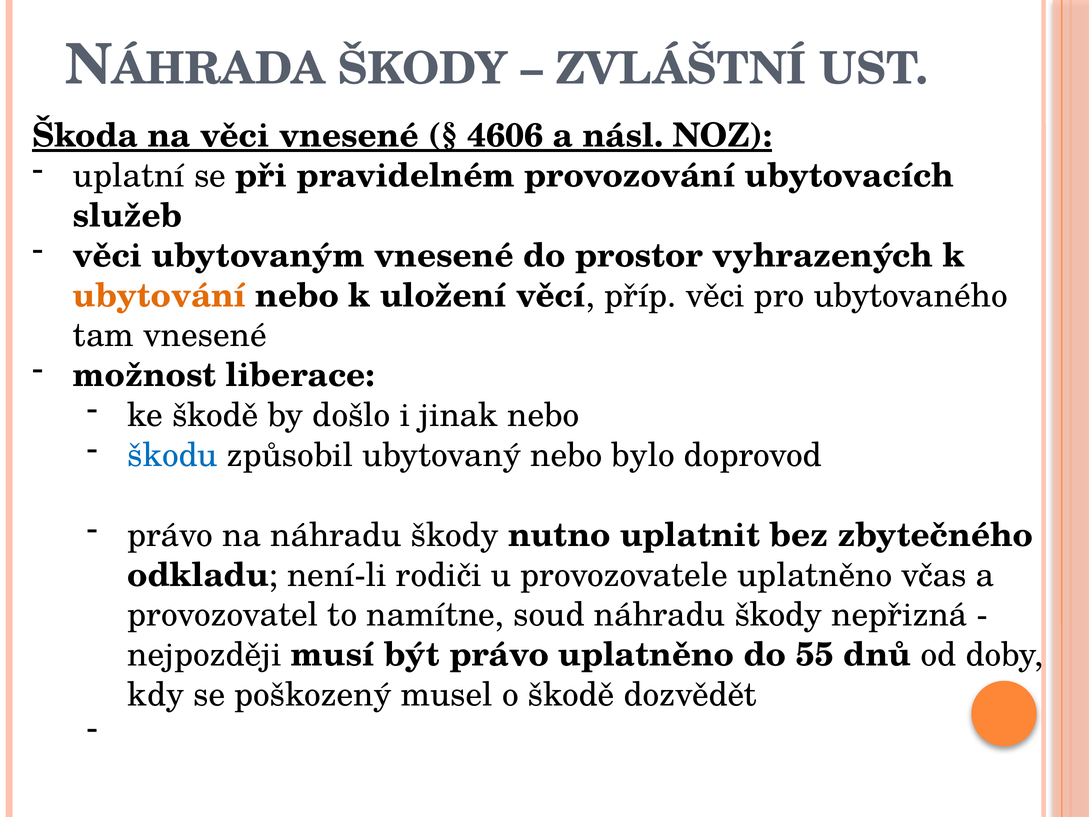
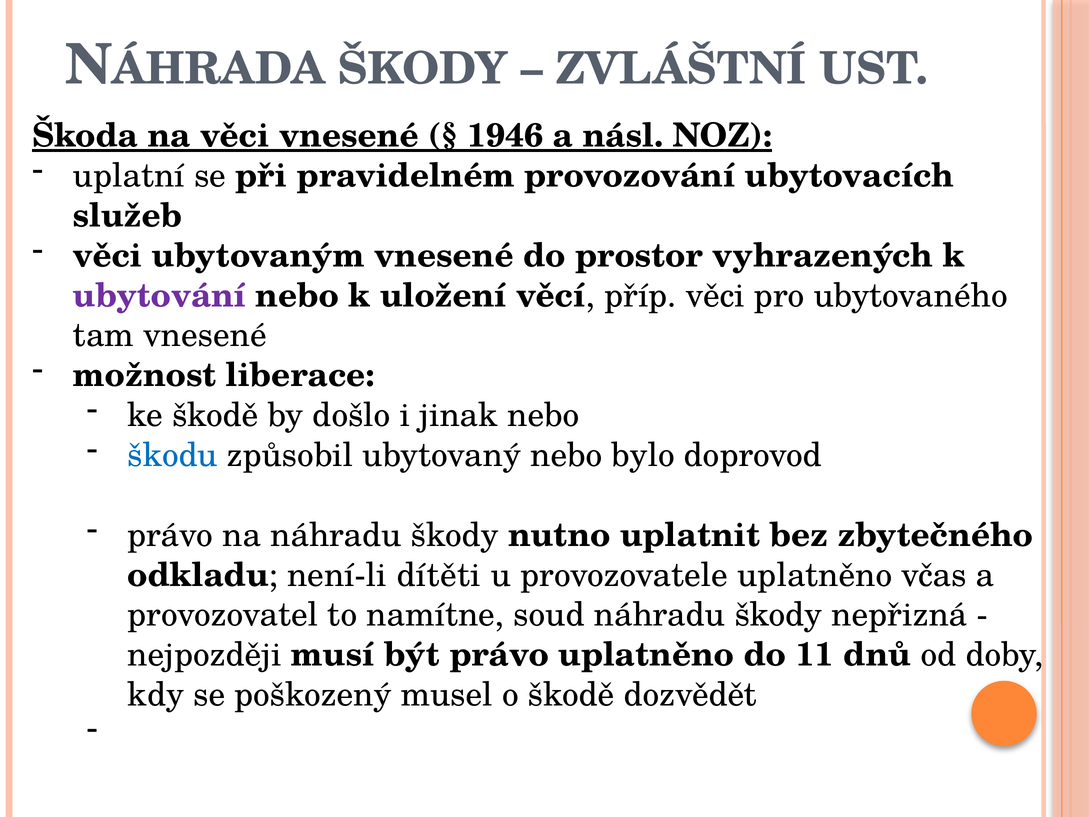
4606: 4606 -> 1946
ubytování colour: orange -> purple
rodiči: rodiči -> dítěti
55: 55 -> 11
